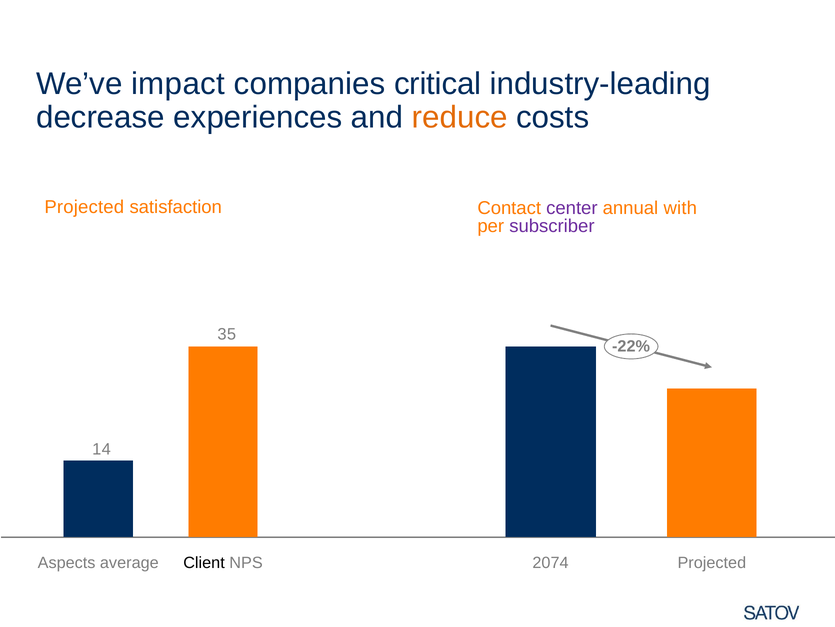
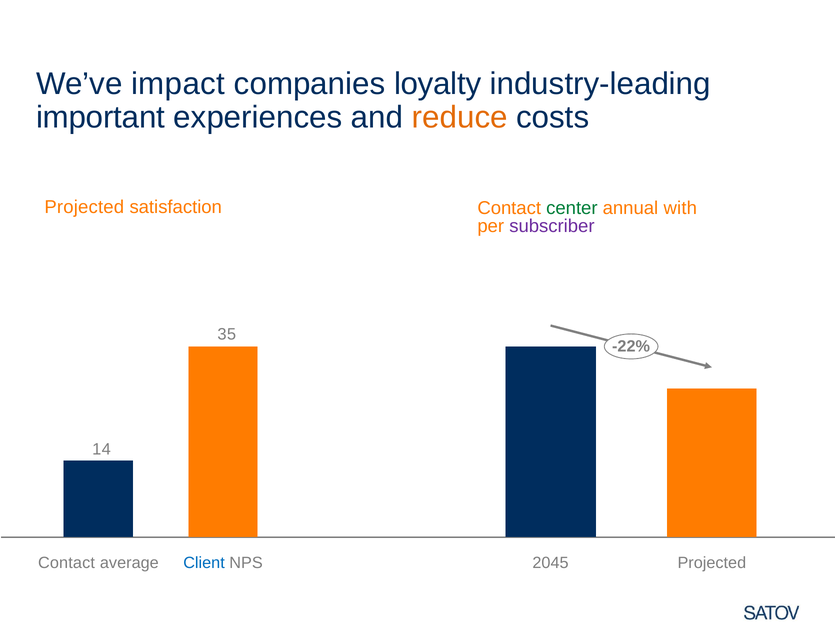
critical: critical -> loyalty
decrease: decrease -> important
center colour: purple -> green
Aspects at (67, 562): Aspects -> Contact
Client colour: black -> blue
2074: 2074 -> 2045
